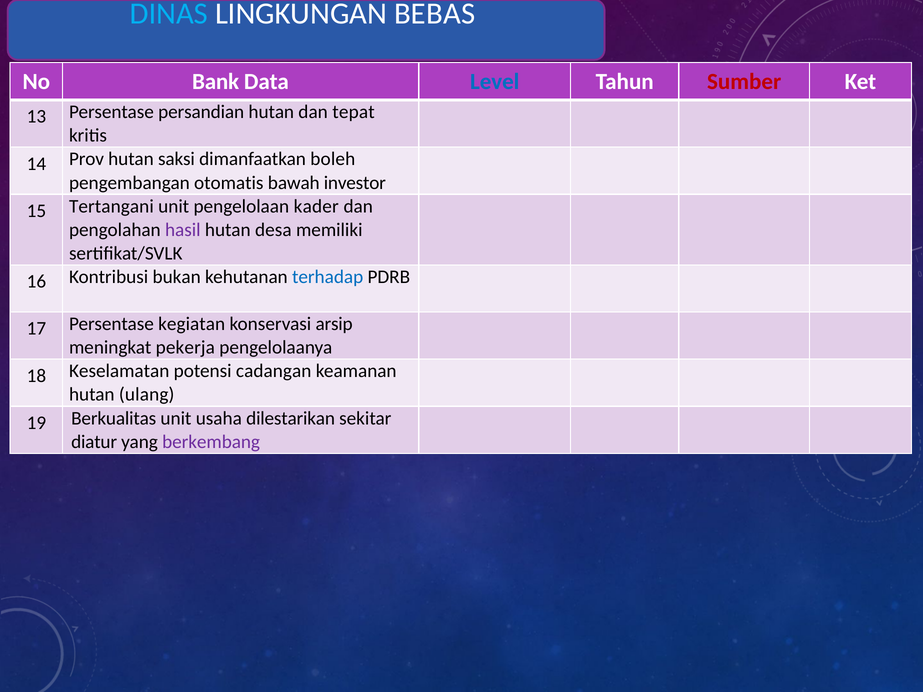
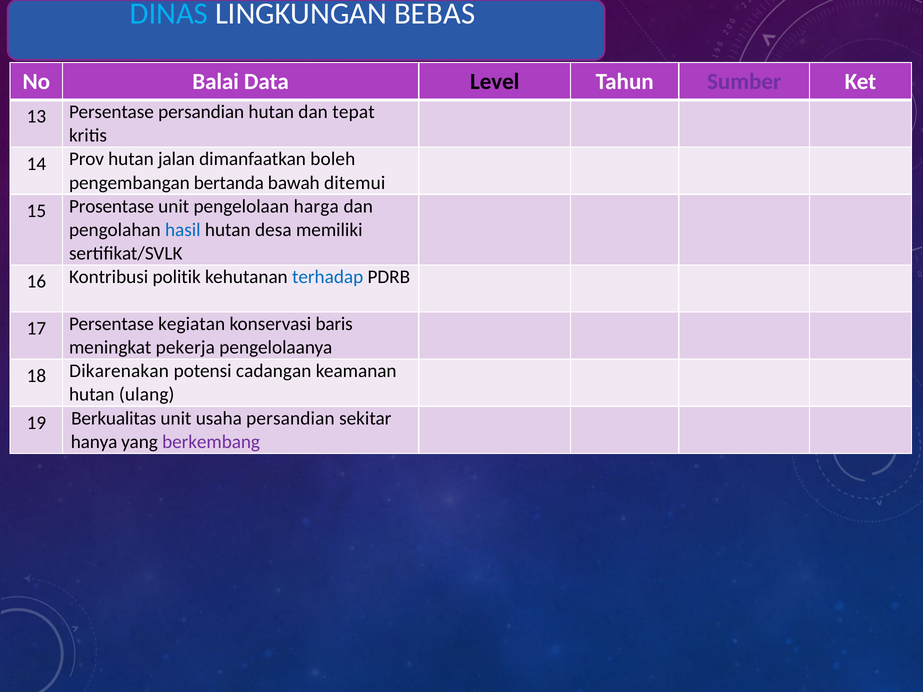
Bank: Bank -> Balai
Level colour: blue -> black
Sumber colour: red -> purple
saksi: saksi -> jalan
otomatis: otomatis -> bertanda
investor: investor -> ditemui
Tertangani: Tertangani -> Prosentase
kader: kader -> harga
hasil colour: purple -> blue
bukan: bukan -> politik
arsip: arsip -> baris
Keselamatan: Keselamatan -> Dikarenakan
usaha dilestarikan: dilestarikan -> persandian
diatur: diatur -> hanya
